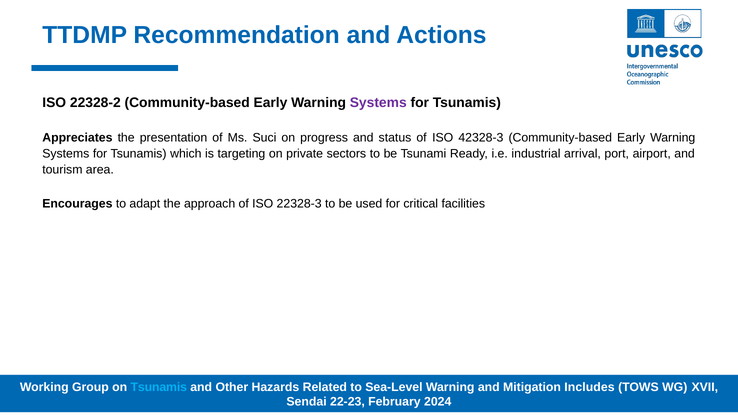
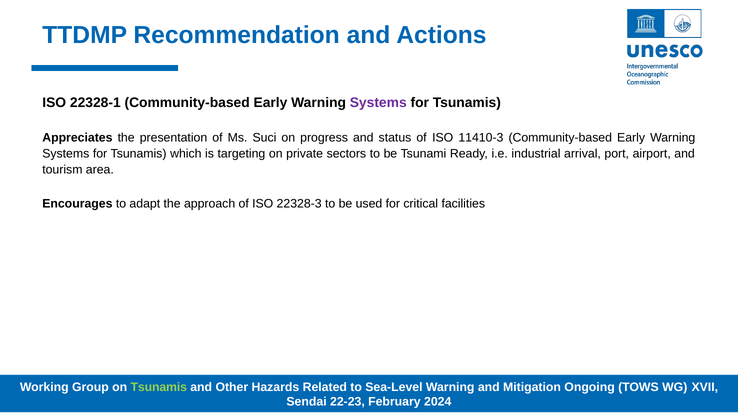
22328-2: 22328-2 -> 22328-1
42328-3: 42328-3 -> 11410-3
Tsunamis at (159, 387) colour: light blue -> light green
Includes: Includes -> Ongoing
